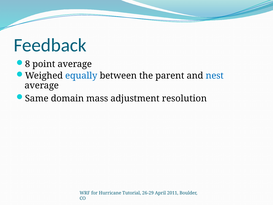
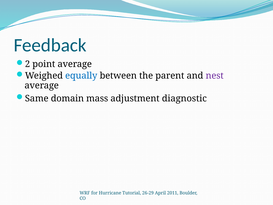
8: 8 -> 2
nest colour: blue -> purple
resolution: resolution -> diagnostic
